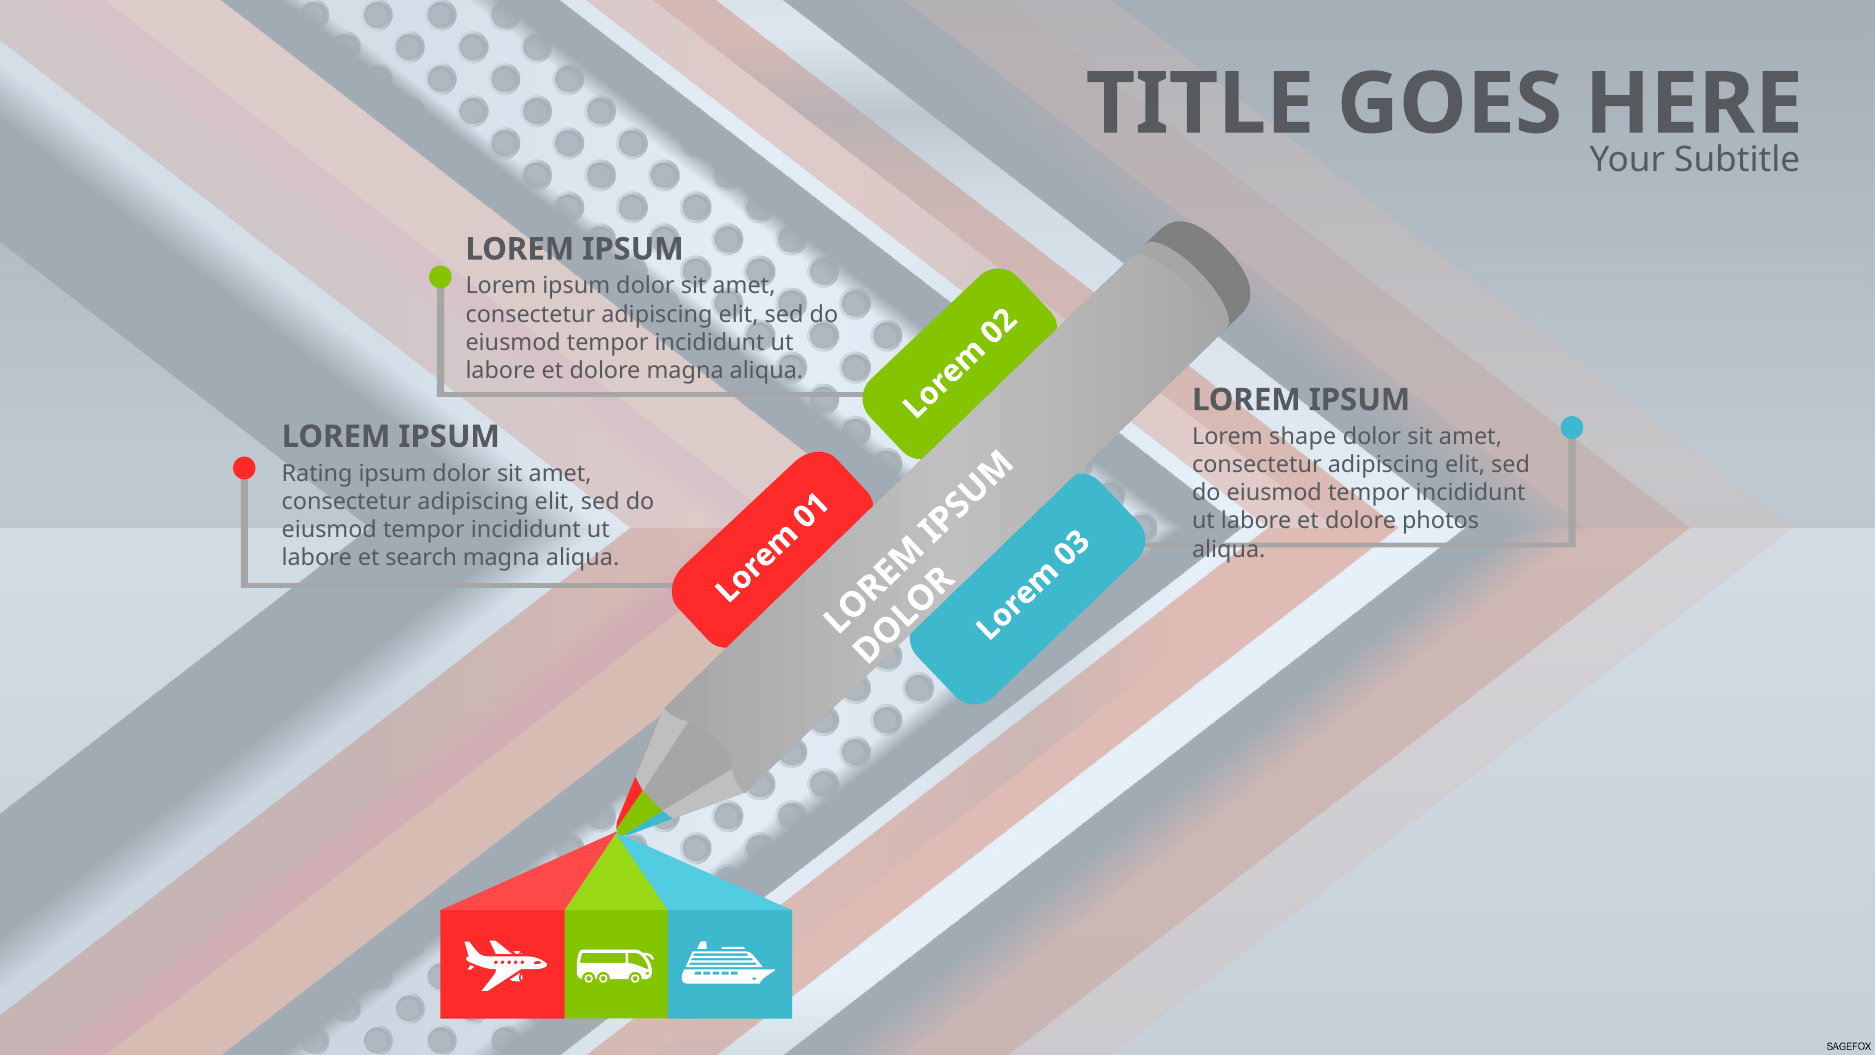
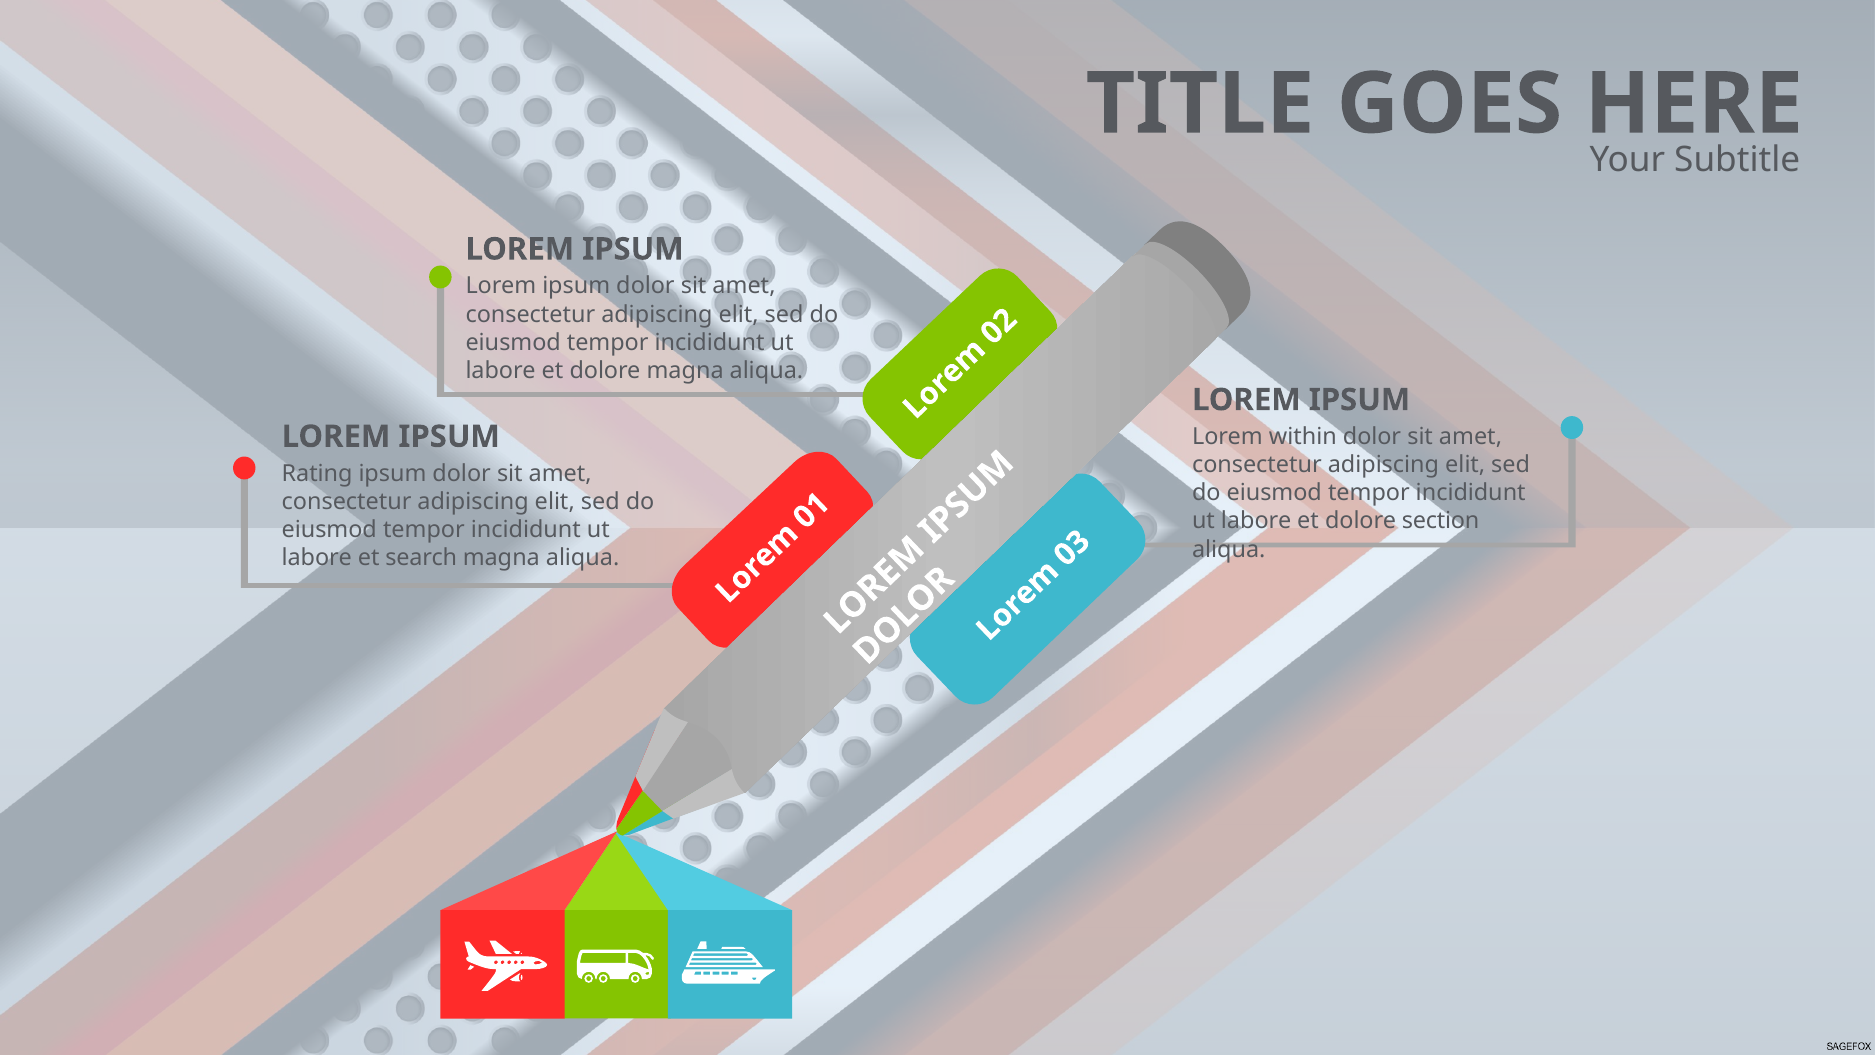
shape: shape -> within
photos: photos -> section
